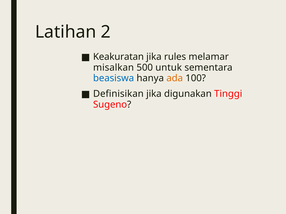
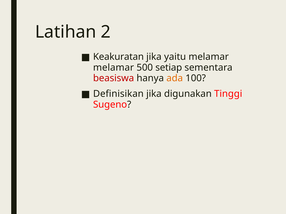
rules: rules -> yaitu
misalkan at (114, 68): misalkan -> melamar
untuk: untuk -> setiap
beasiswa colour: blue -> red
